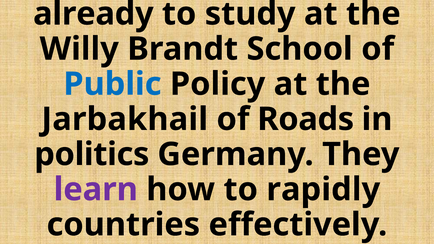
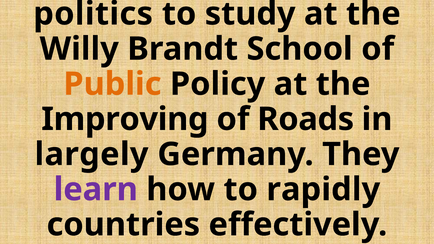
already: already -> politics
Public colour: blue -> orange
Jarbakhail: Jarbakhail -> Improving
politics: politics -> largely
